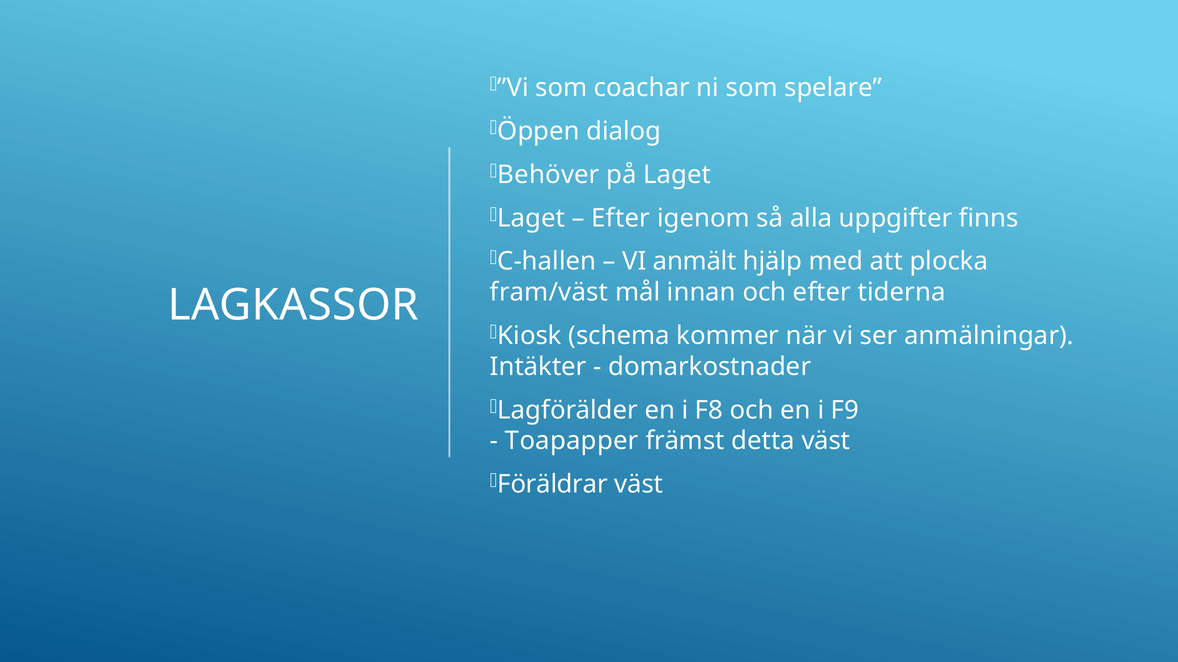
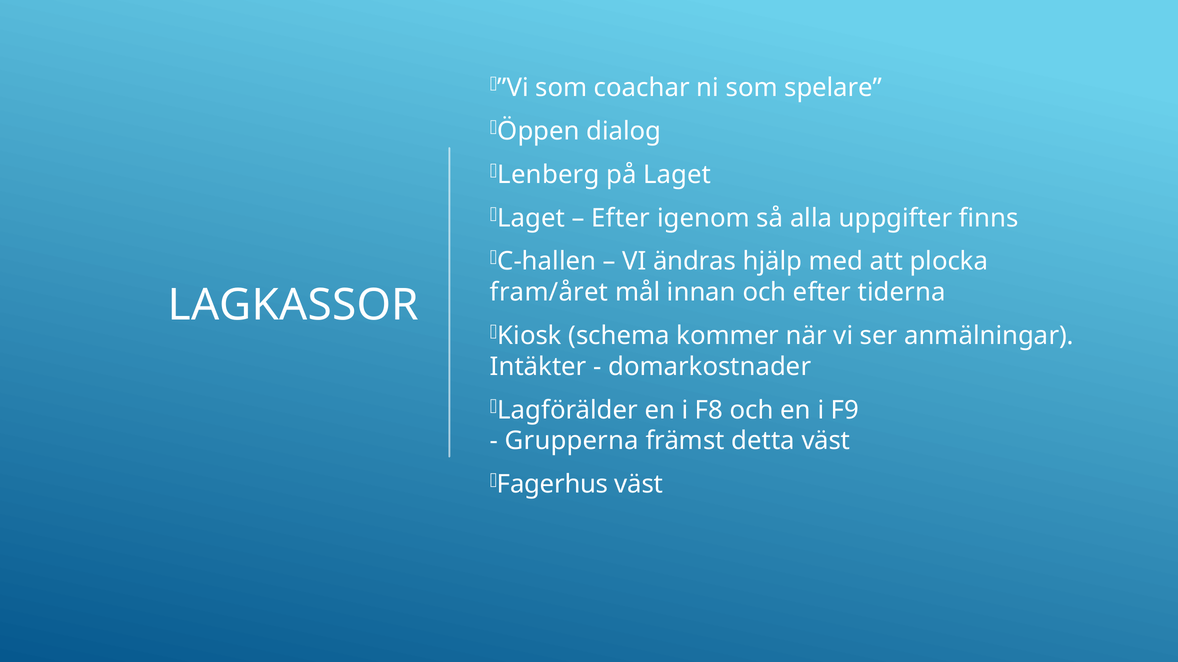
Behöver: Behöver -> Lenberg
anmält: anmält -> ändras
fram/väst: fram/väst -> fram/året
Toapapper: Toapapper -> Grupperna
Föräldrar: Föräldrar -> Fagerhus
